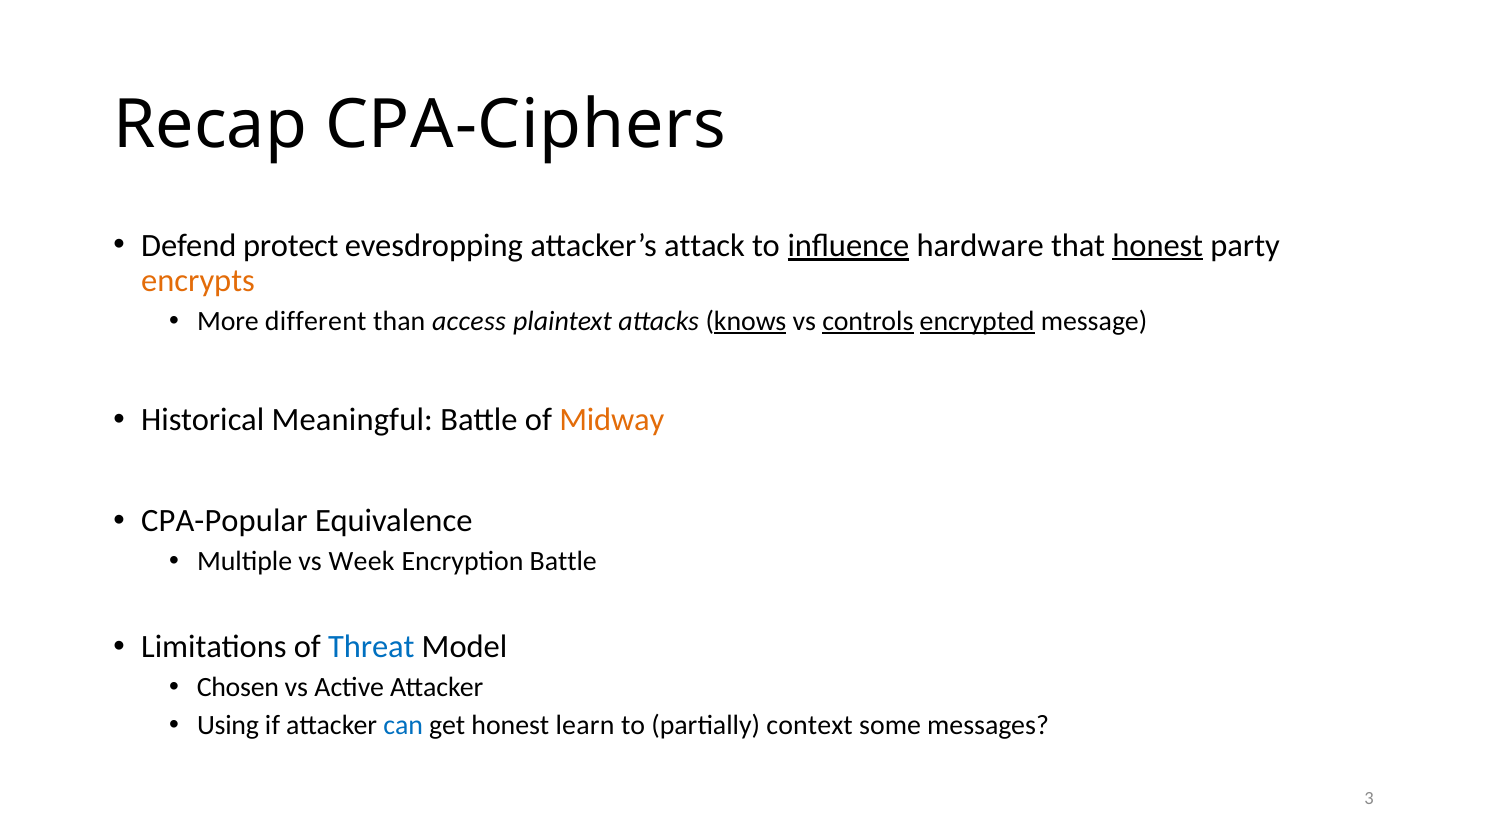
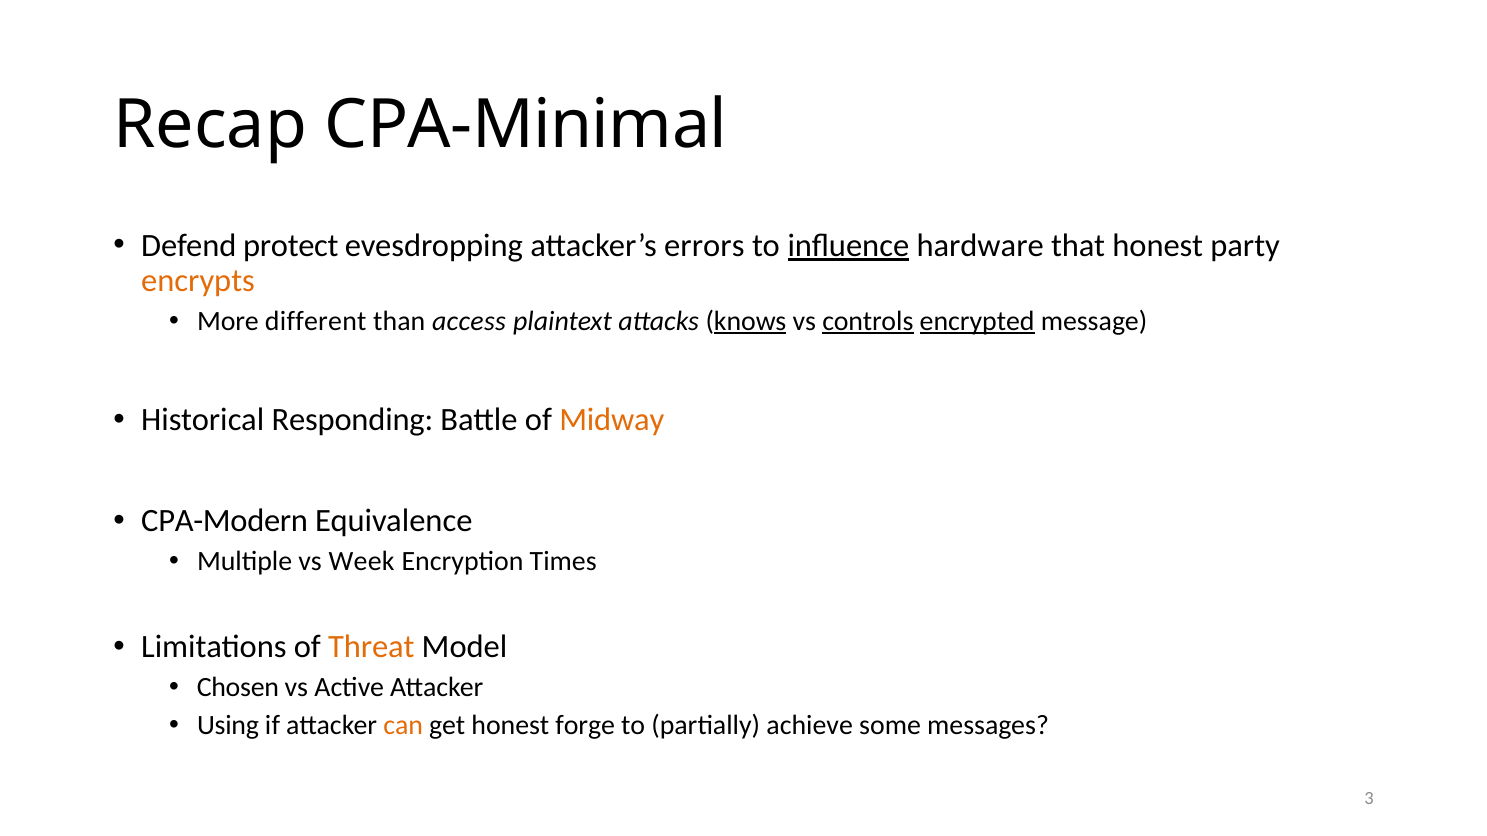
CPA-Ciphers: CPA-Ciphers -> CPA-Minimal
attack: attack -> errors
honest at (1158, 246) underline: present -> none
Meaningful: Meaningful -> Responding
CPA-Popular: CPA-Popular -> CPA-Modern
Encryption Battle: Battle -> Times
Threat colour: blue -> orange
can colour: blue -> orange
learn: learn -> forge
context: context -> achieve
